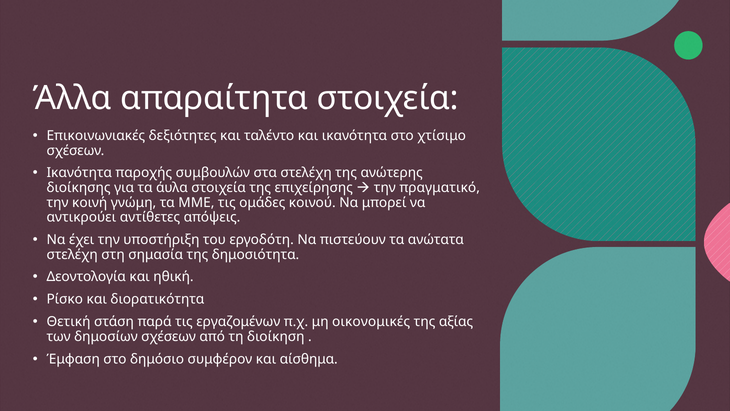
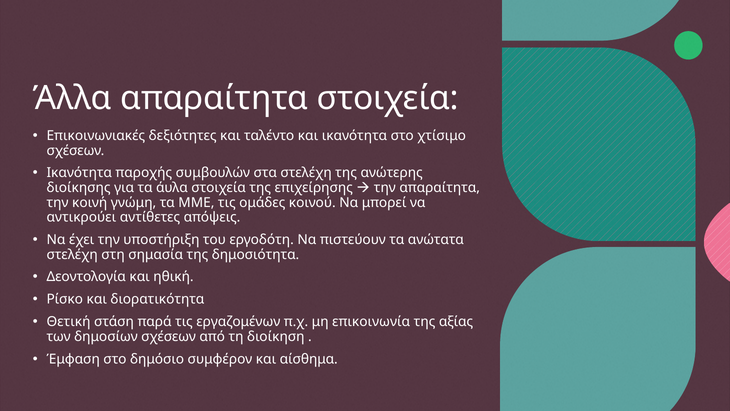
την πραγματικό: πραγματικό -> απαραίτητα
οικονομικές: οικονομικές -> επικοινωνία
